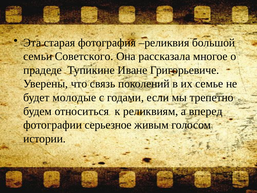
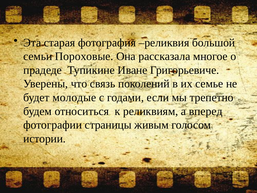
Советского: Советского -> Пороховые
серьезное: серьезное -> страницы
